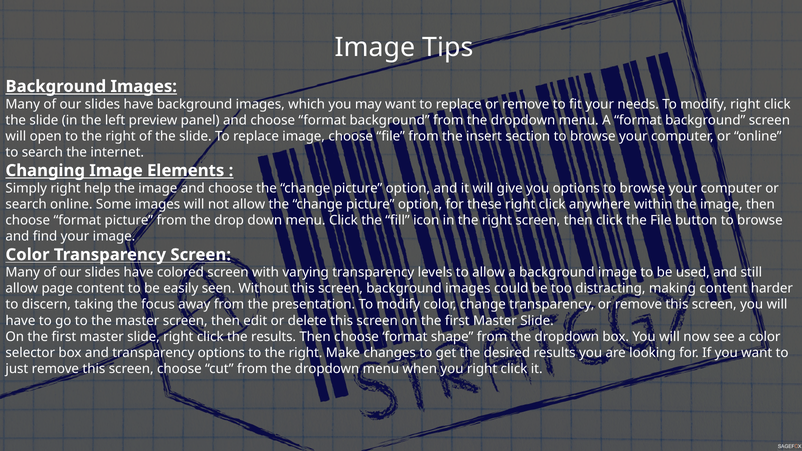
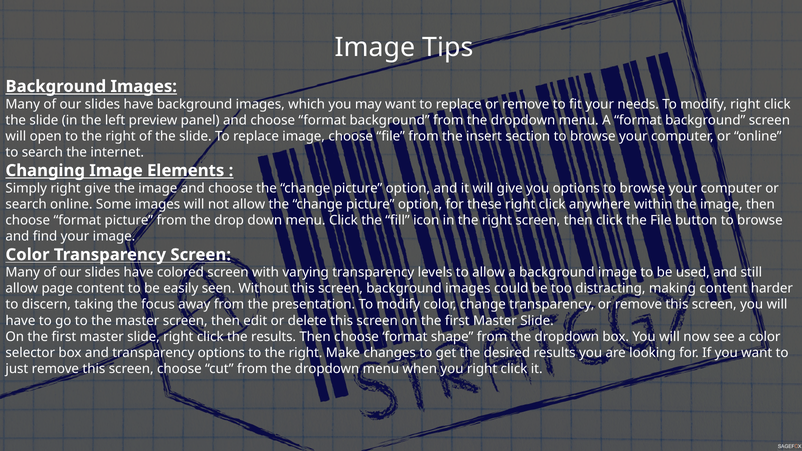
right help: help -> give
